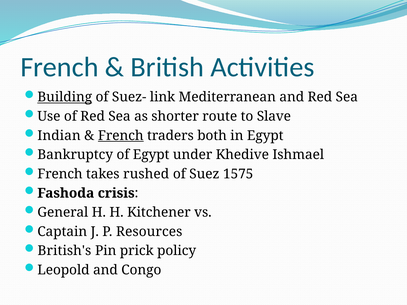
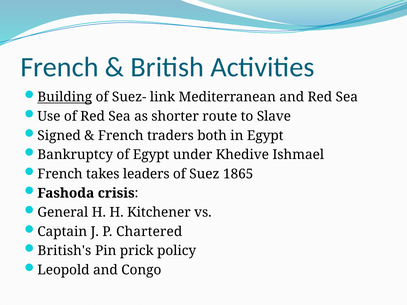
Indian: Indian -> Signed
French at (121, 136) underline: present -> none
rushed: rushed -> leaders
1575: 1575 -> 1865
Resources: Resources -> Chartered
